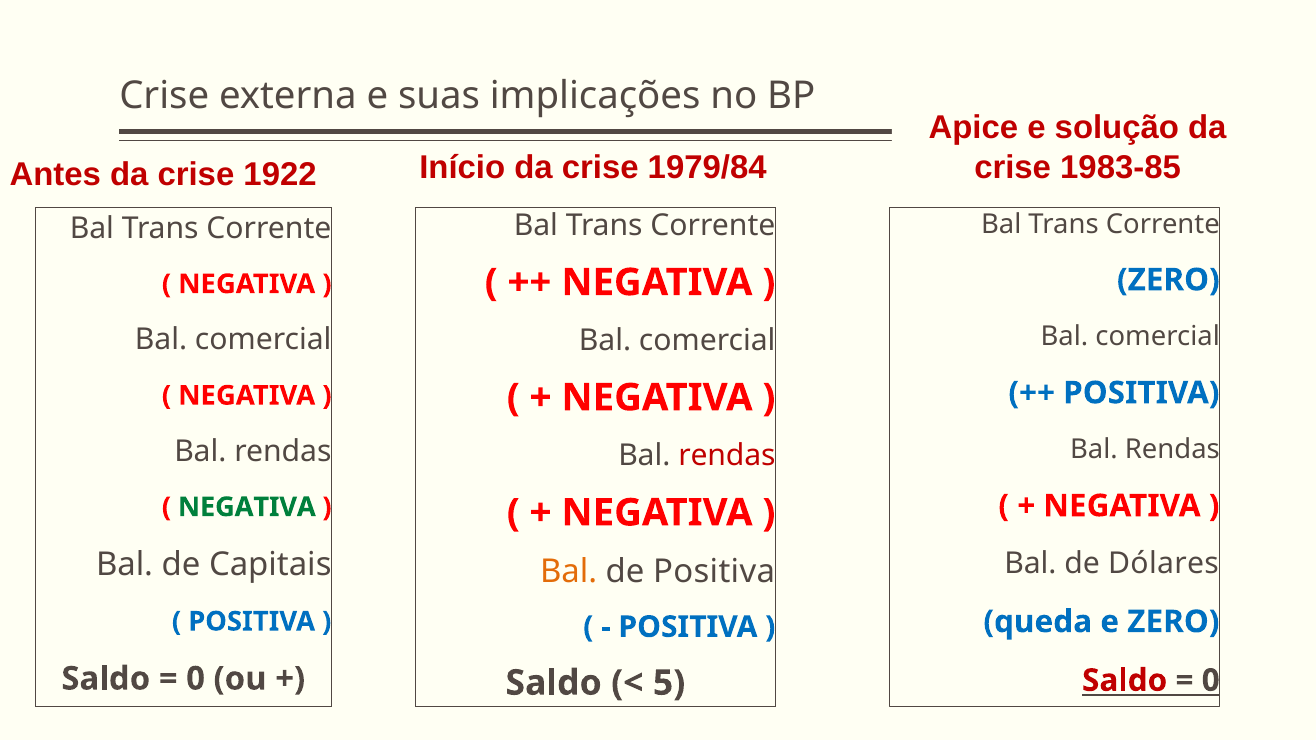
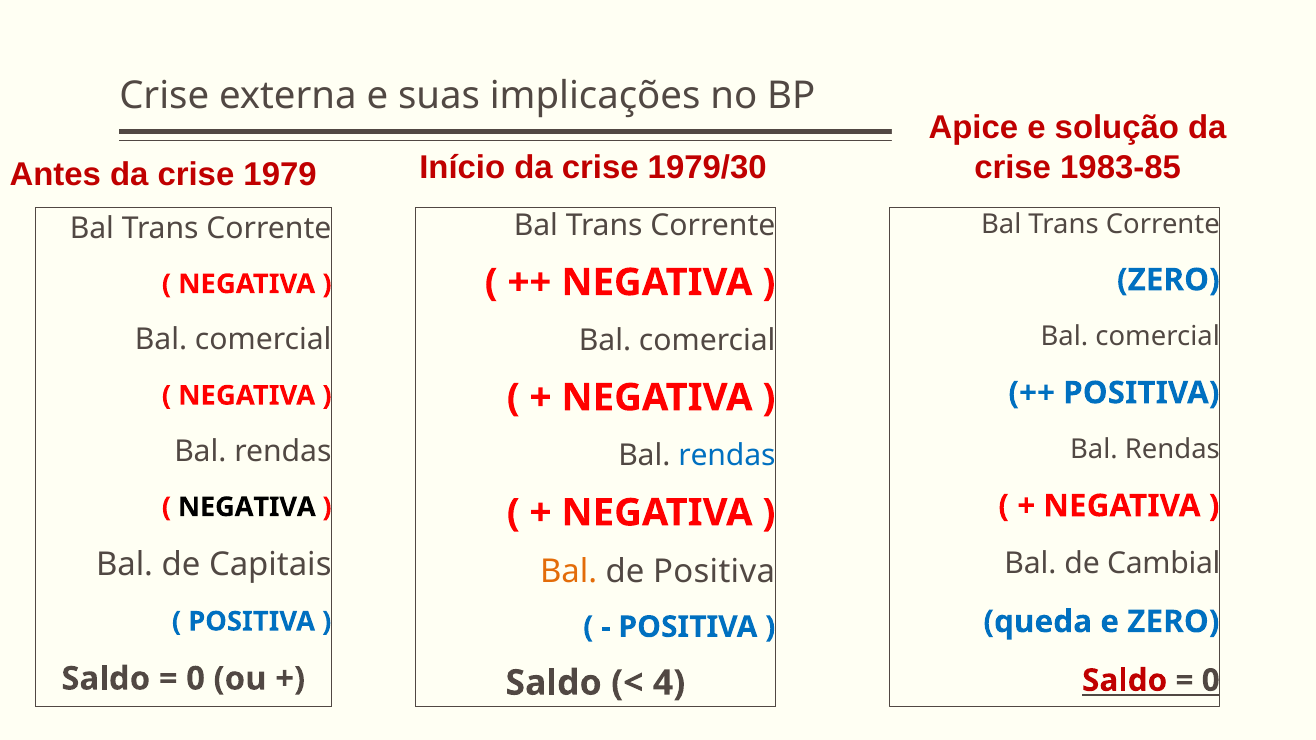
1922: 1922 -> 1979
1979/84: 1979/84 -> 1979/30
rendas at (727, 456) colour: red -> blue
NEGATIVA at (247, 507) colour: green -> black
Dólares: Dólares -> Cambial
5: 5 -> 4
